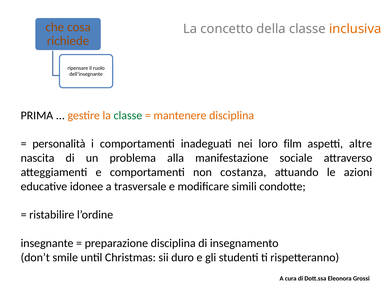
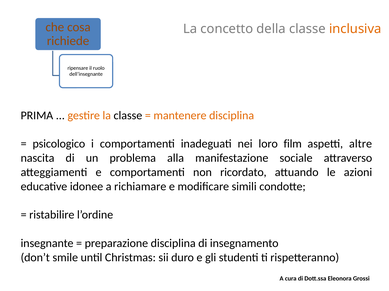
classe at (128, 116) colour: green -> black
personalità: personalità -> psicologico
costanza: costanza -> ricordato
trasversale: trasversale -> richiamare
